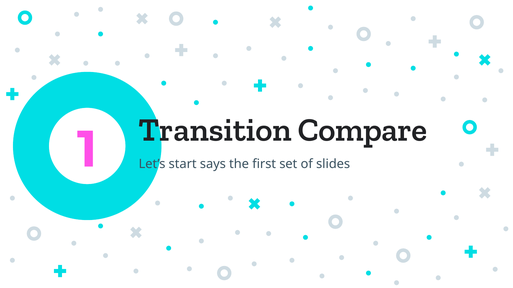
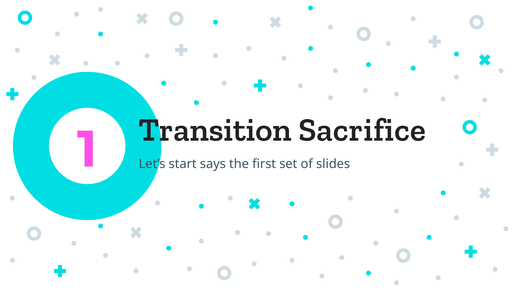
Compare: Compare -> Sacrifice
